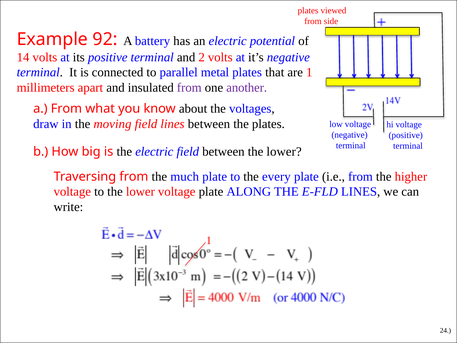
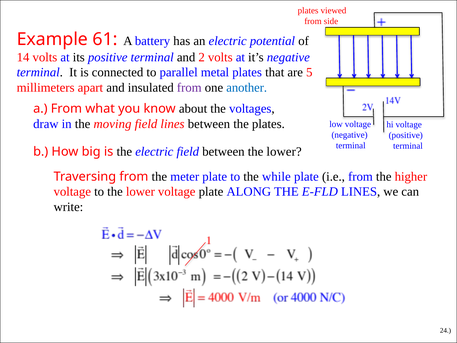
92: 92 -> 61
1: 1 -> 5
another colour: purple -> blue
much: much -> meter
every: every -> while
